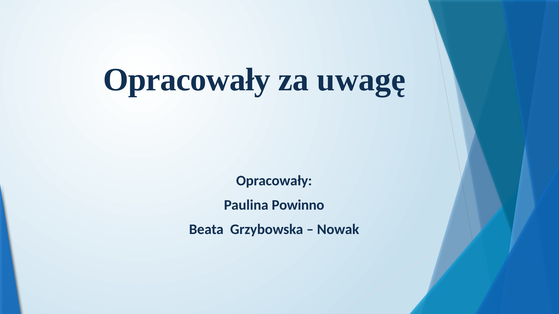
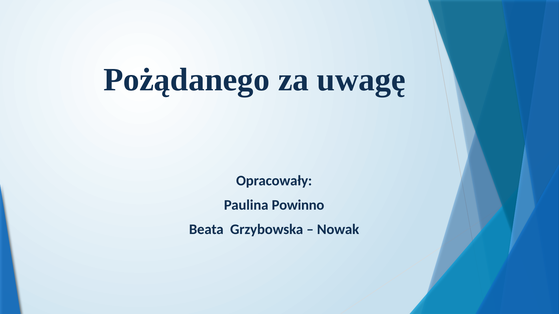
Opracowały at (187, 80): Opracowały -> Pożądanego
